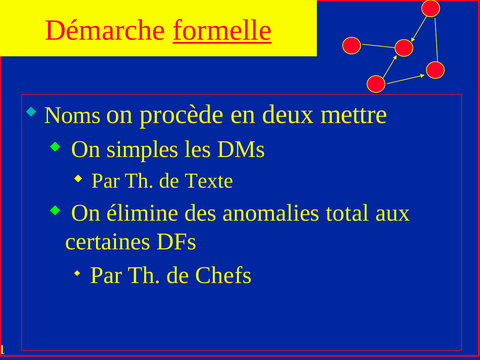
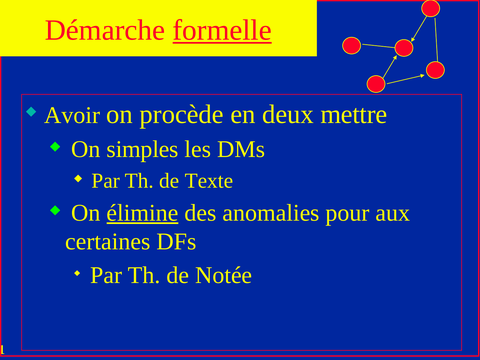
Noms: Noms -> Avoir
élimine underline: none -> present
total: total -> pour
Chefs: Chefs -> Notée
